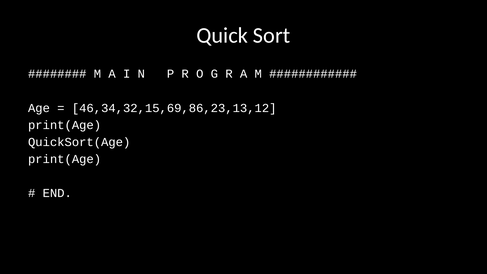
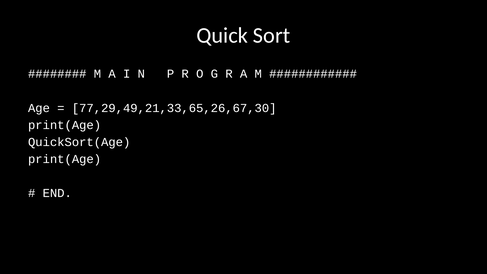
46,34,32,15,69,86,23,13,12: 46,34,32,15,69,86,23,13,12 -> 77,29,49,21,33,65,26,67,30
